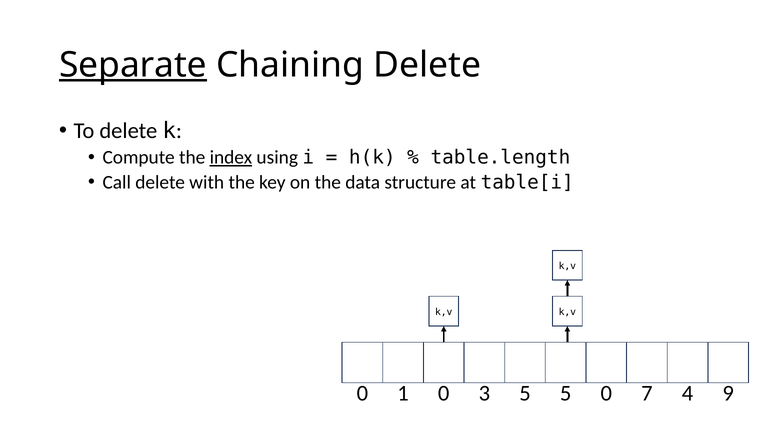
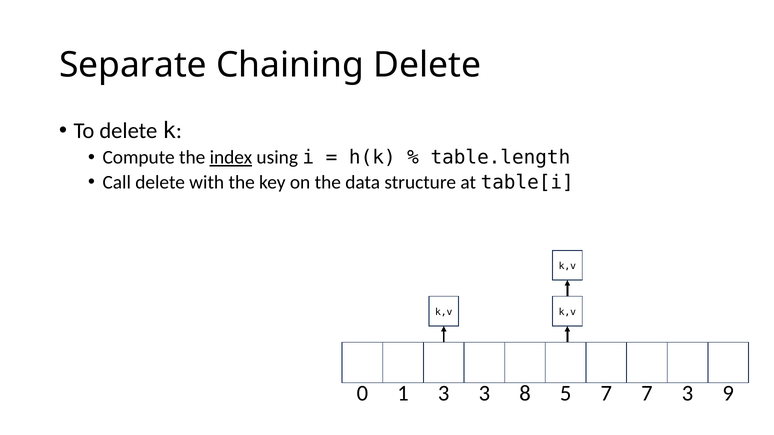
Separate underline: present -> none
1 0: 0 -> 3
3 5: 5 -> 8
5 0: 0 -> 7
7 4: 4 -> 3
